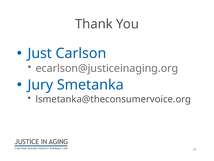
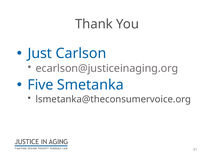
Jury: Jury -> Five
